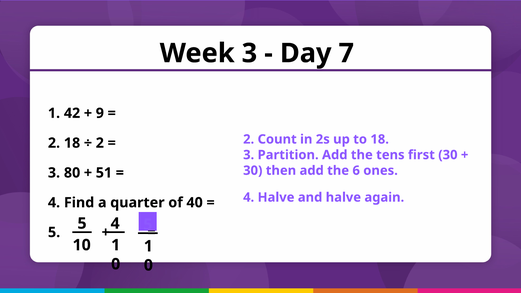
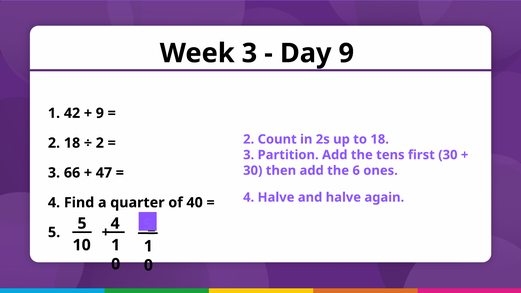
Day 7: 7 -> 9
80: 80 -> 66
51: 51 -> 47
